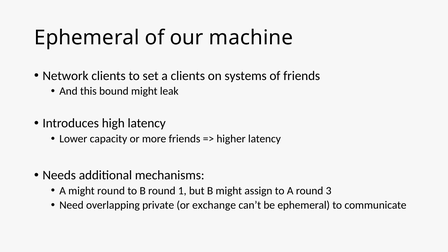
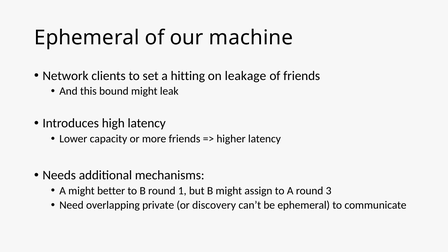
a clients: clients -> hitting
systems: systems -> leakage
might round: round -> better
exchange: exchange -> discovery
